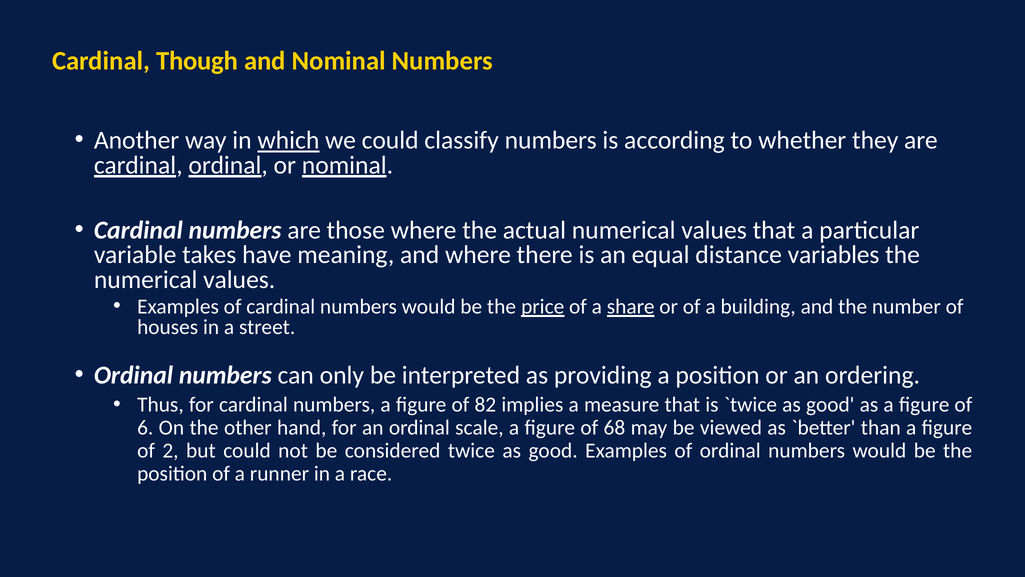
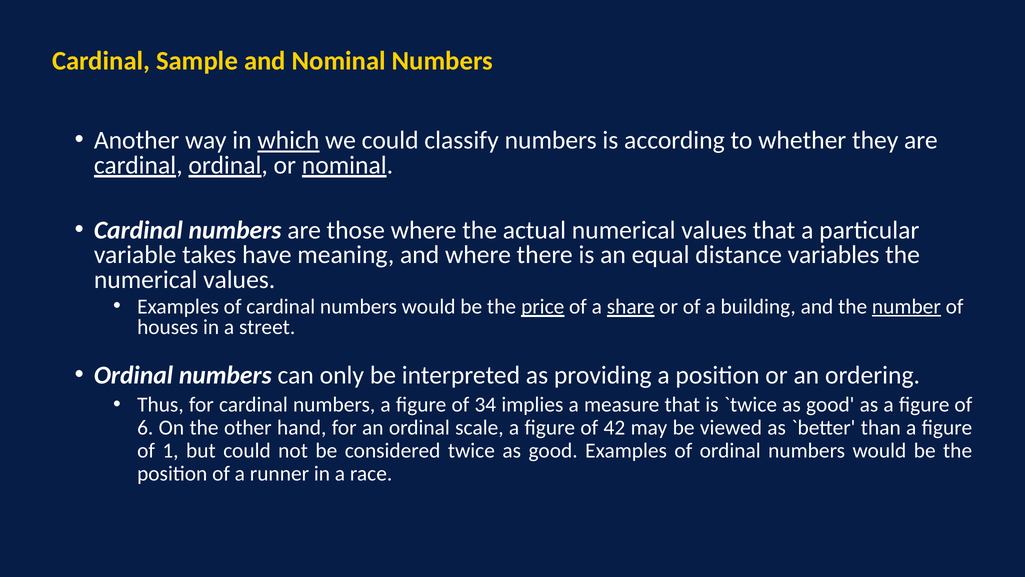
Though: Though -> Sample
number underline: none -> present
82: 82 -> 34
68: 68 -> 42
2: 2 -> 1
